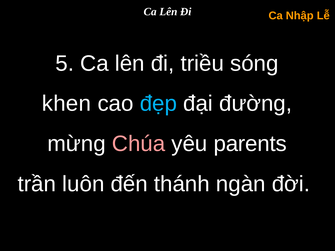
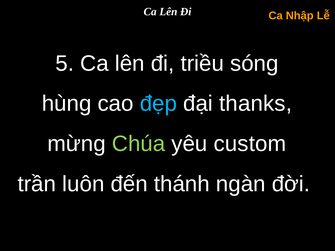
khen: khen -> hùng
đường: đường -> thanks
Chúa colour: pink -> light green
parents: parents -> custom
